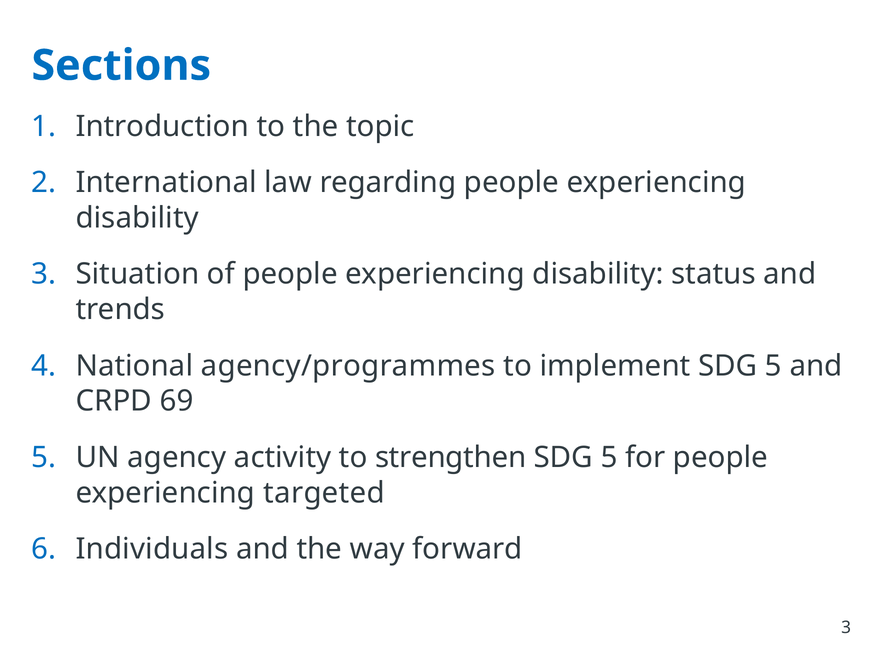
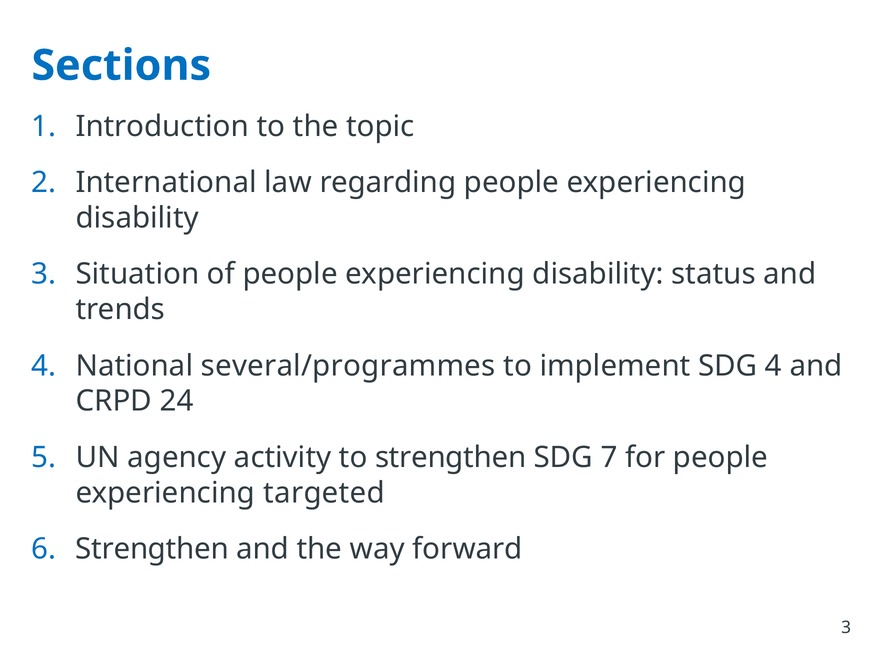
agency/programmes: agency/programmes -> several/programmes
implement SDG 5: 5 -> 4
69: 69 -> 24
5 at (609, 457): 5 -> 7
Individuals at (152, 549): Individuals -> Strengthen
